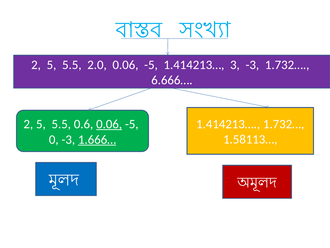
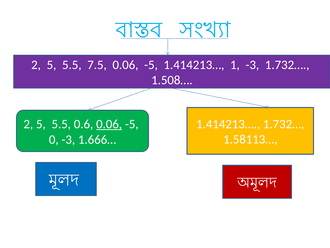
2.0: 2.0 -> 7.5
3: 3 -> 1
6.666…: 6.666… -> 1.508…
1.666… underline: present -> none
